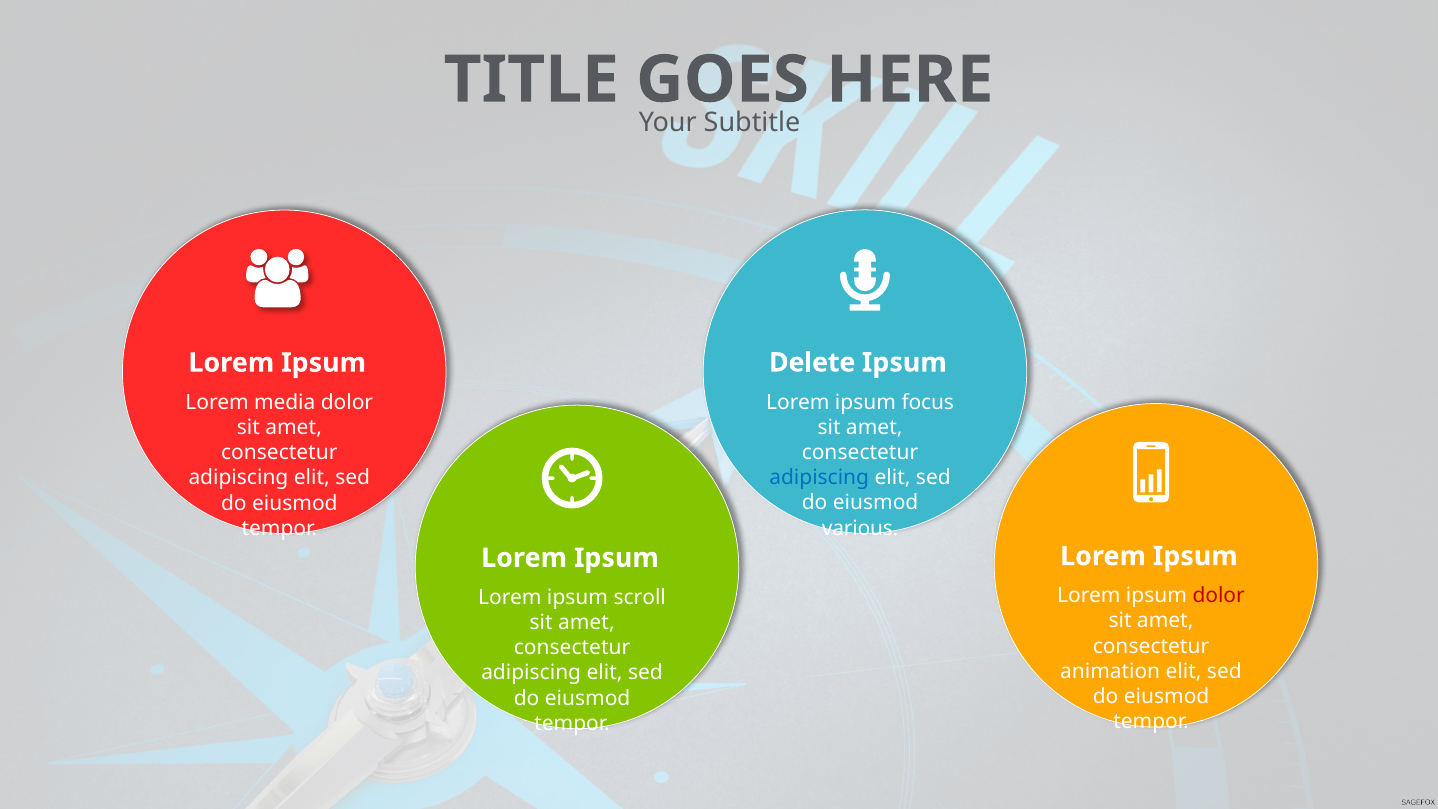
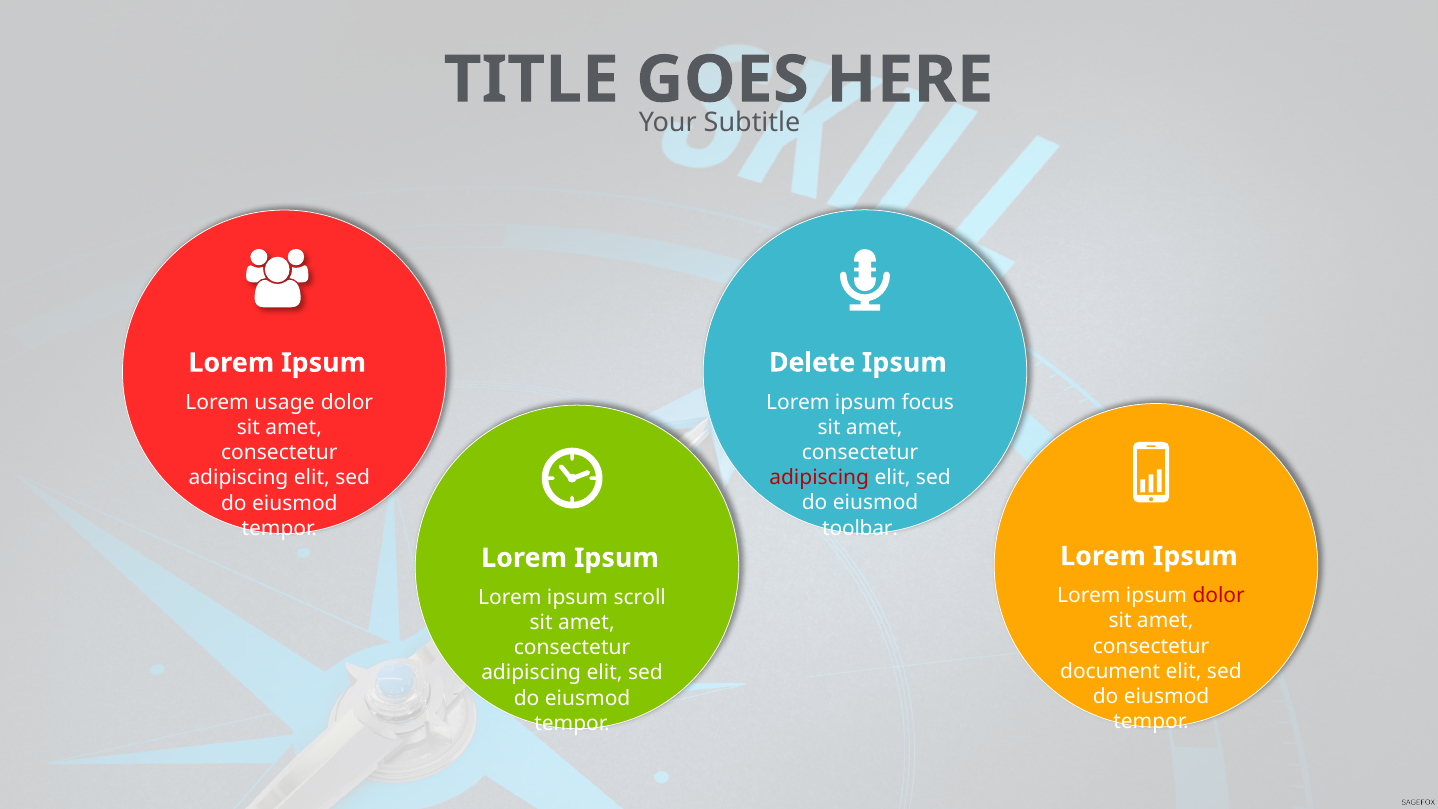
media: media -> usage
adipiscing at (819, 478) colour: blue -> red
various: various -> toolbar
animation: animation -> document
